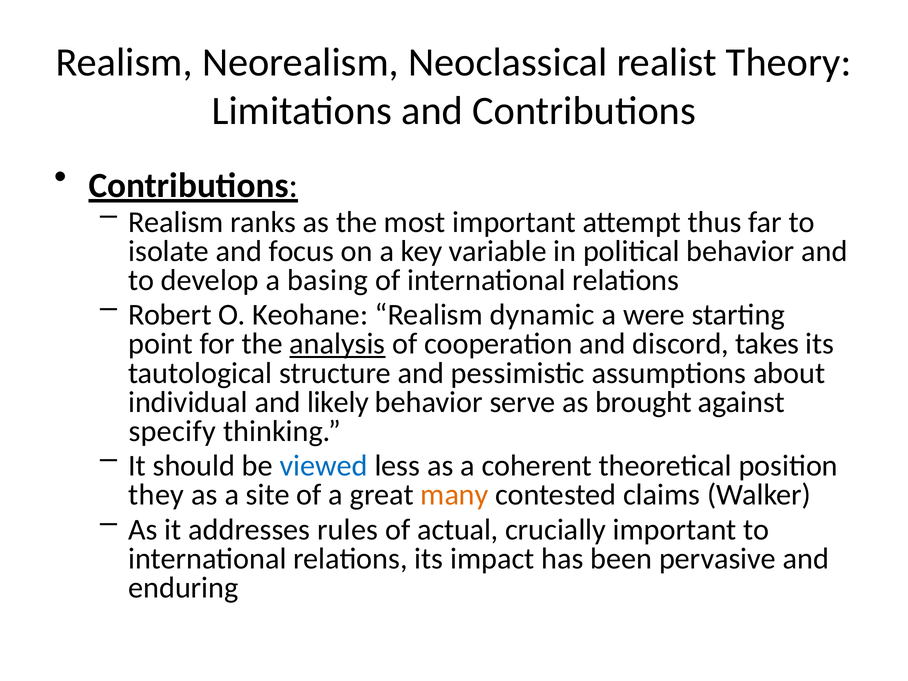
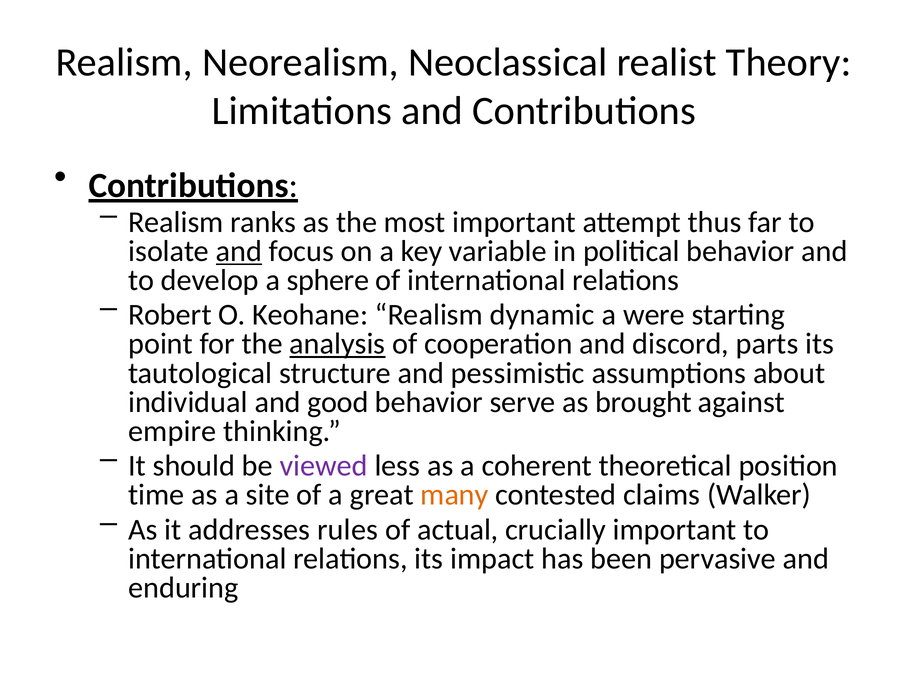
and at (239, 251) underline: none -> present
basing: basing -> sphere
takes: takes -> parts
likely: likely -> good
specify: specify -> empire
viewed colour: blue -> purple
they: they -> time
